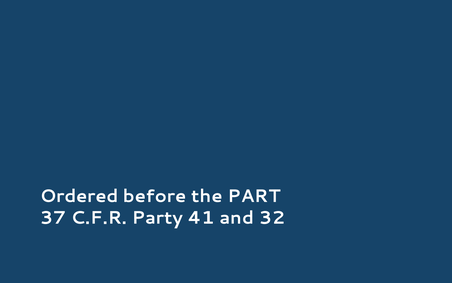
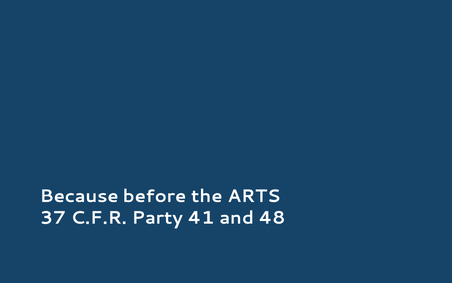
Ordered: Ordered -> Because
PART: PART -> ARTS
32: 32 -> 48
